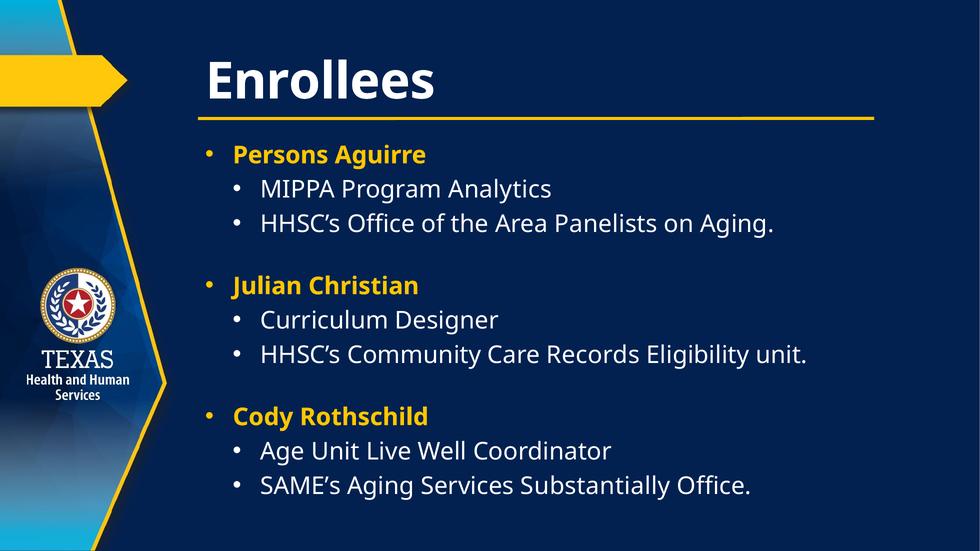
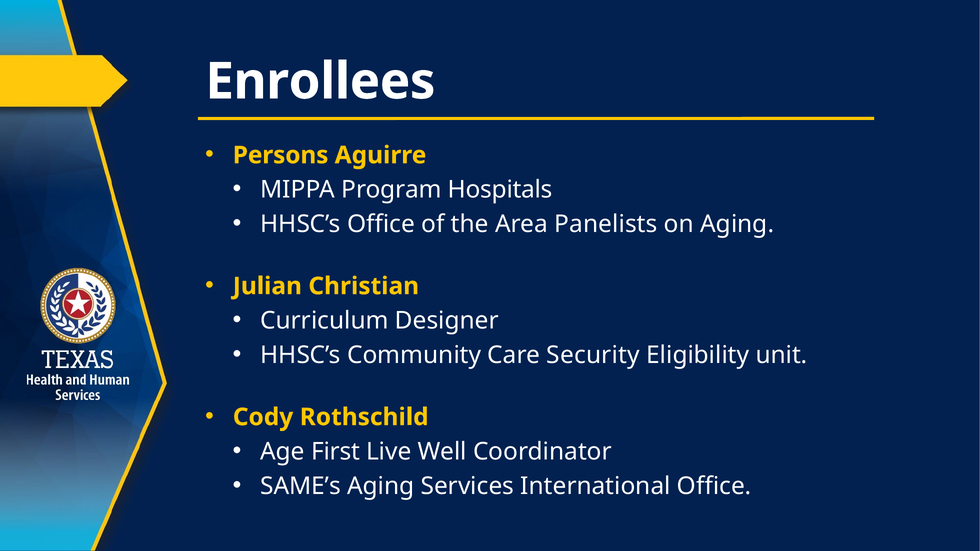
Analytics: Analytics -> Hospitals
Records: Records -> Security
Age Unit: Unit -> First
Substantially: Substantially -> International
